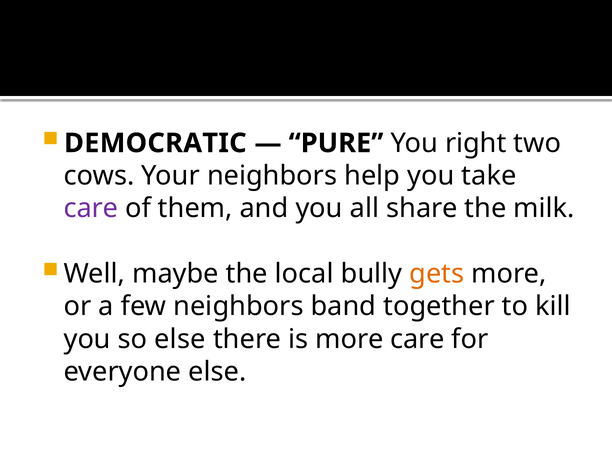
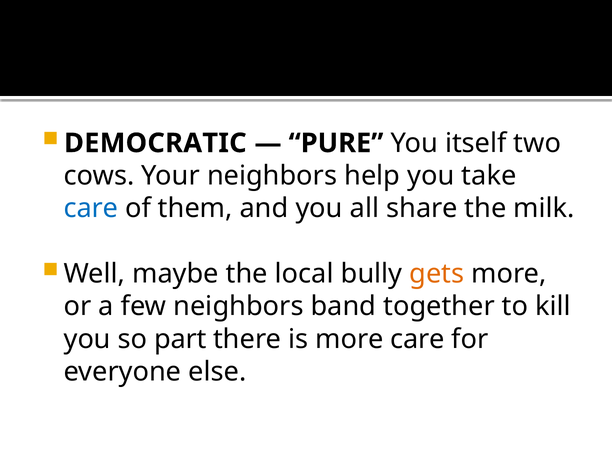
right: right -> itself
care at (91, 208) colour: purple -> blue
so else: else -> part
